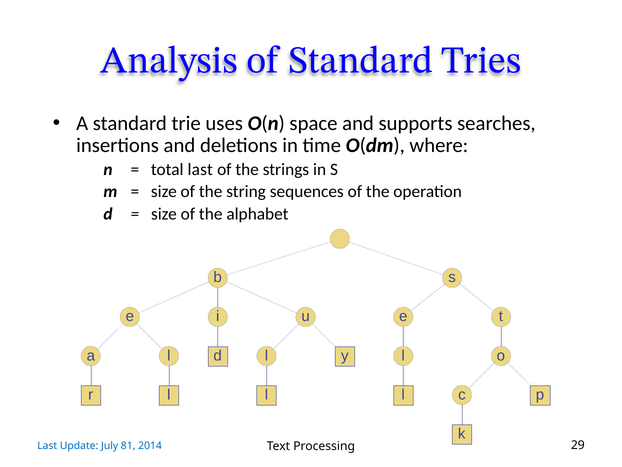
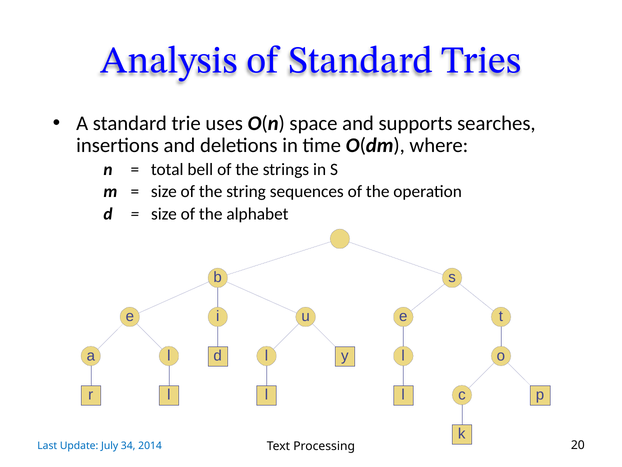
total last: last -> bell
29: 29 -> 20
81: 81 -> 34
